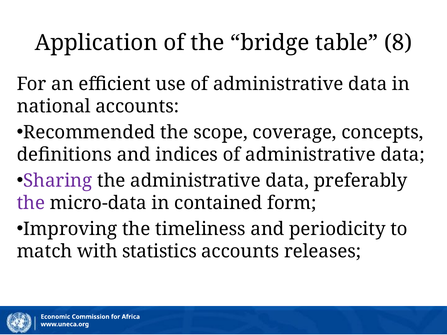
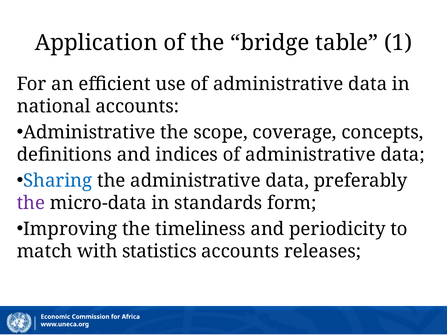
8: 8 -> 1
Recommended at (89, 132): Recommended -> Administrative
Sharing colour: purple -> blue
contained: contained -> standards
